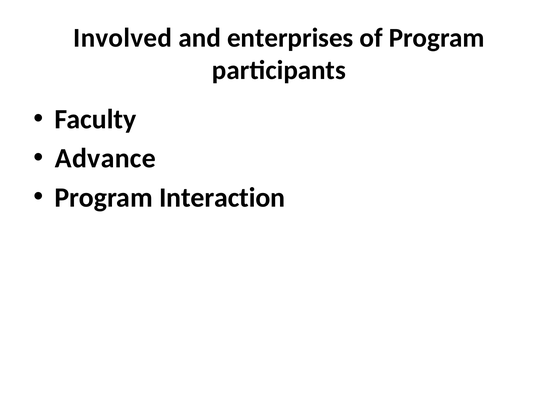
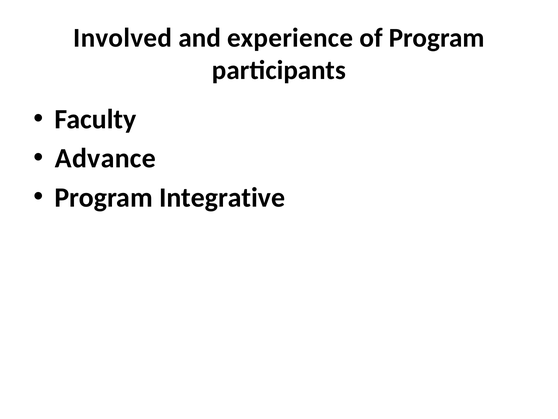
enterprises: enterprises -> experience
Interaction: Interaction -> Integrative
